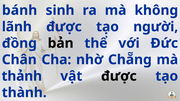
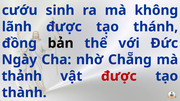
bánh: bánh -> cướu
người: người -> thánh
Chân: Chân -> Ngày
được at (119, 76) colour: black -> red
